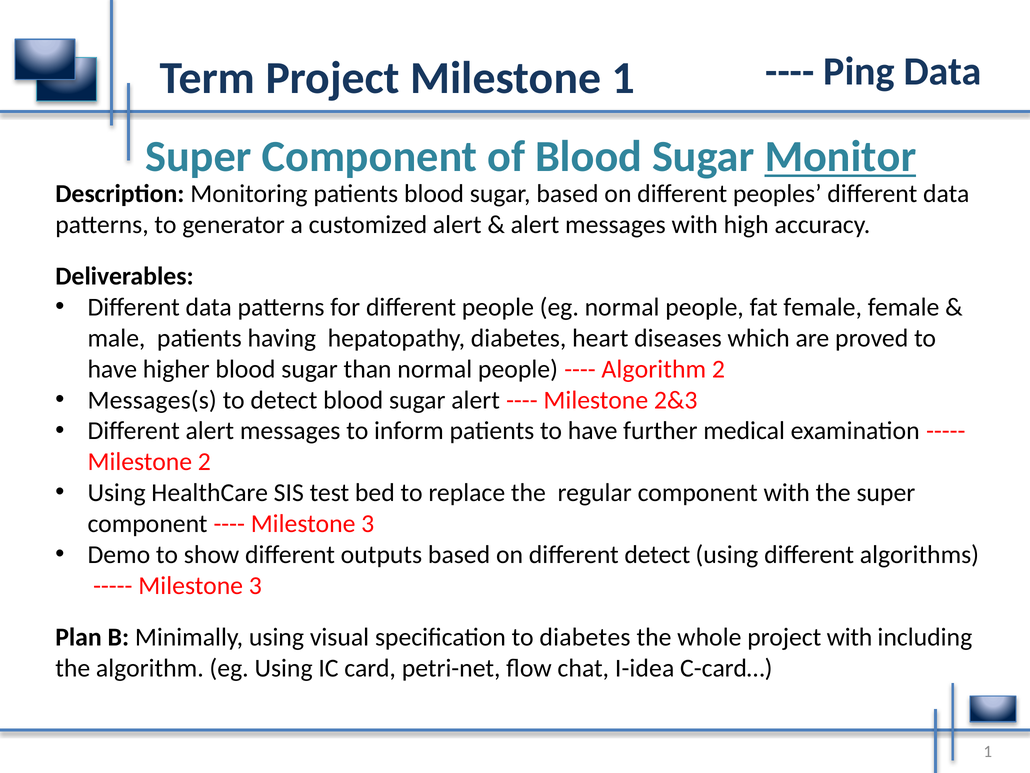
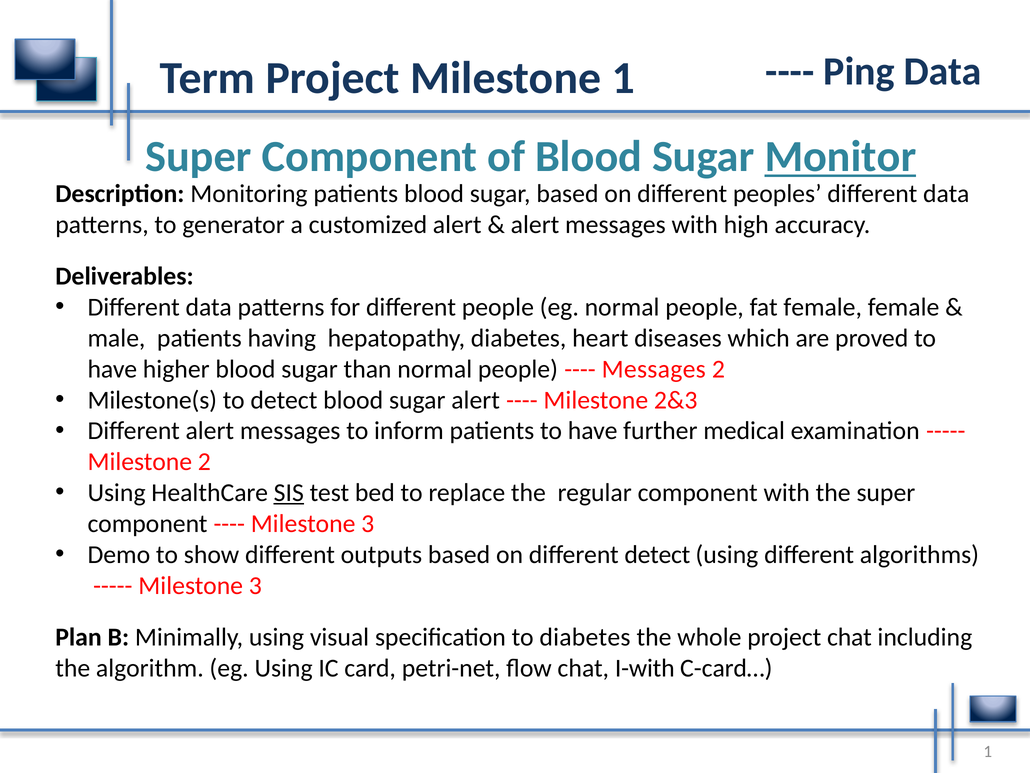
Algorithm at (654, 369): Algorithm -> Messages
Messages(s: Messages(s -> Milestone(s
SIS underline: none -> present
project with: with -> chat
I-idea: I-idea -> I-with
